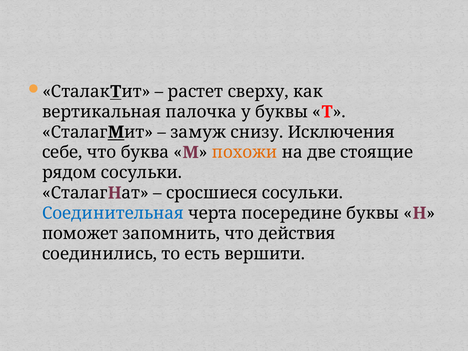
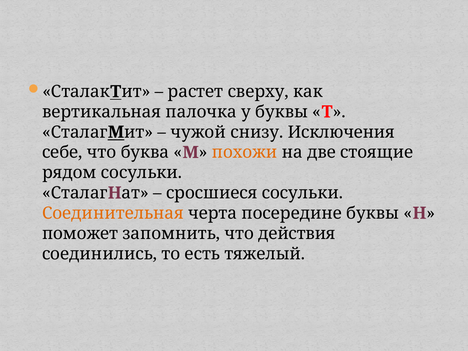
замуж: замуж -> чужой
Соединительная colour: blue -> orange
вершити: вершити -> тяжелый
